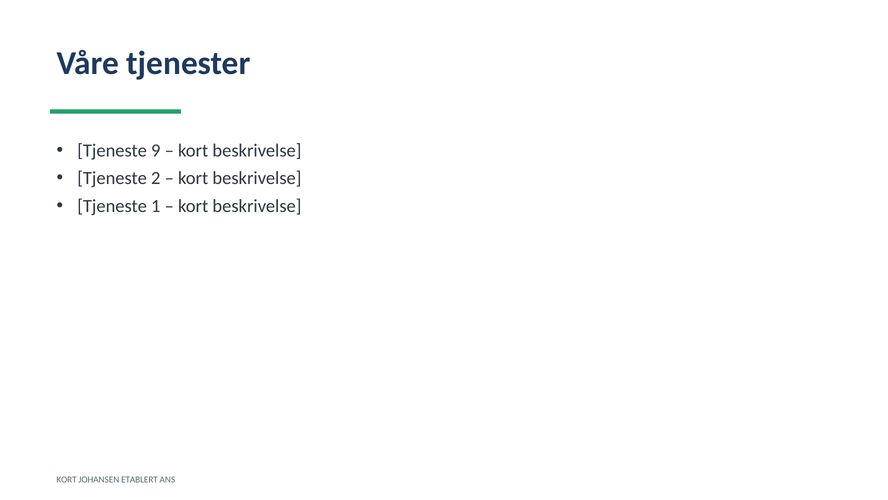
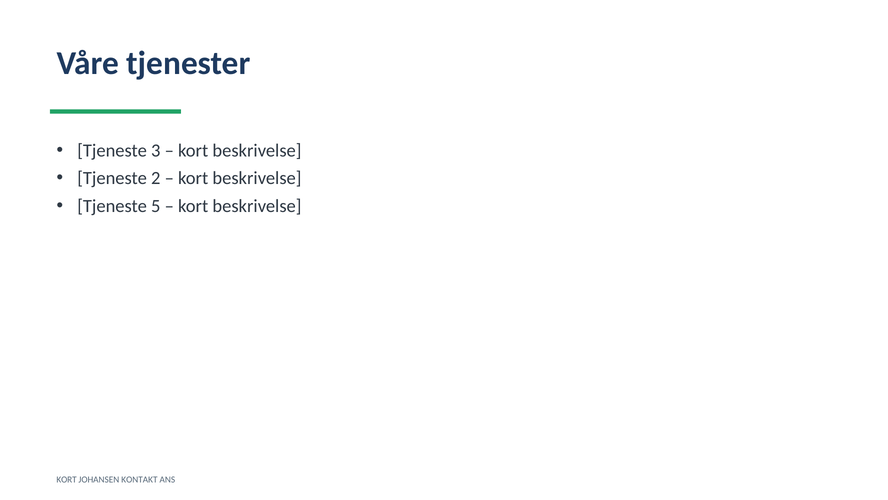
9: 9 -> 3
1: 1 -> 5
ETABLERT: ETABLERT -> KONTAKT
